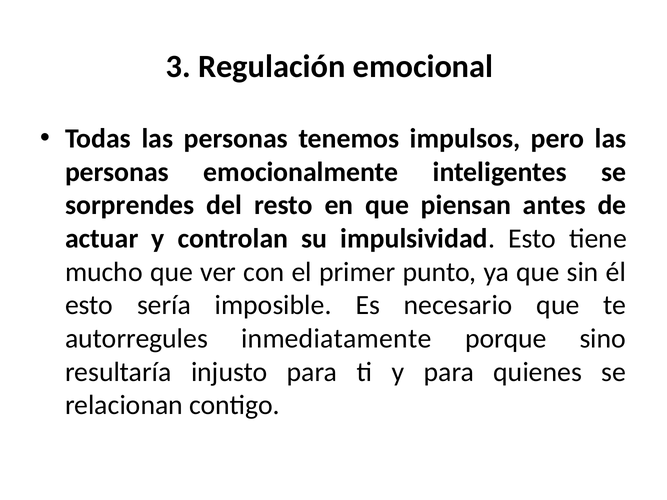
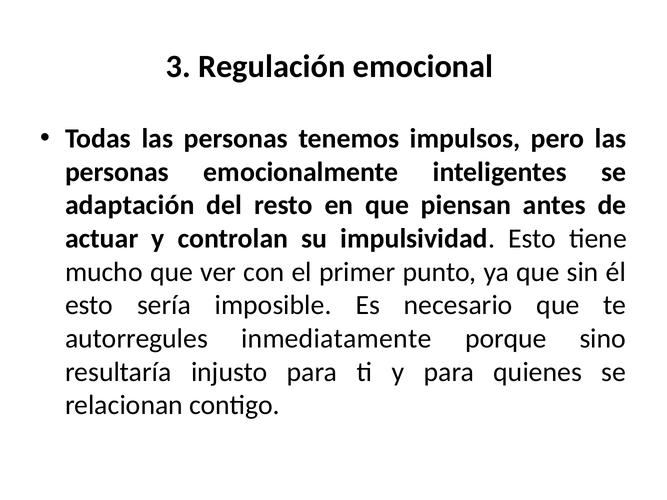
sorprendes: sorprendes -> adaptación
